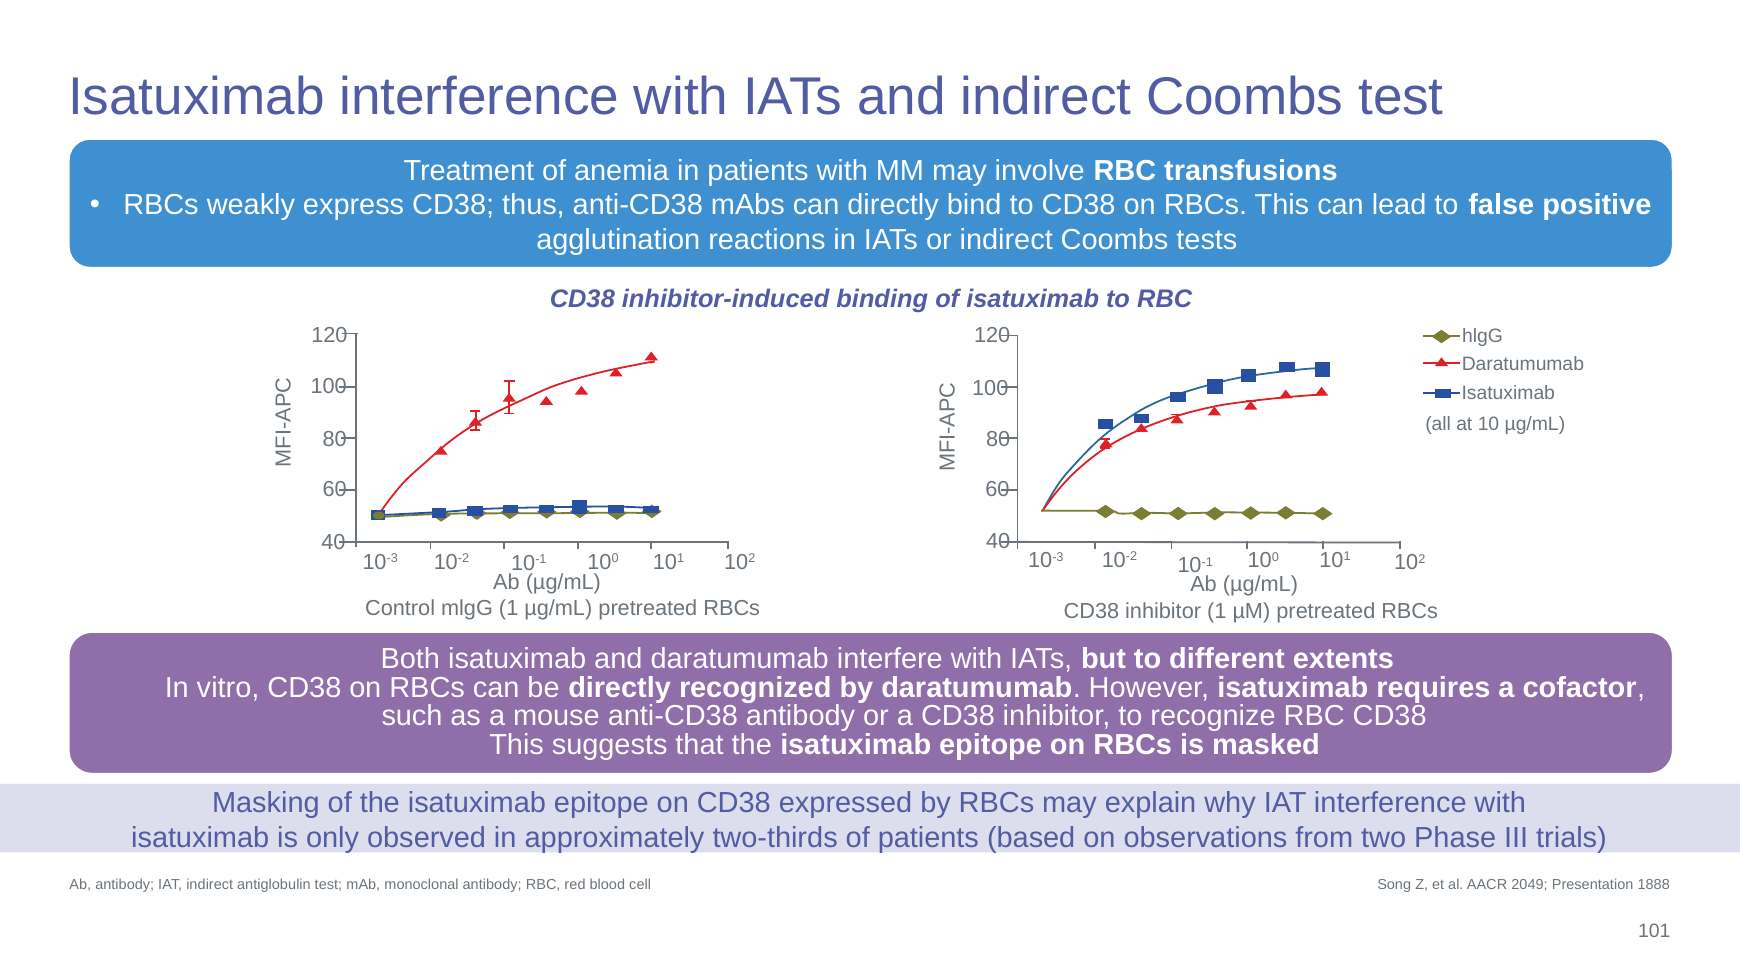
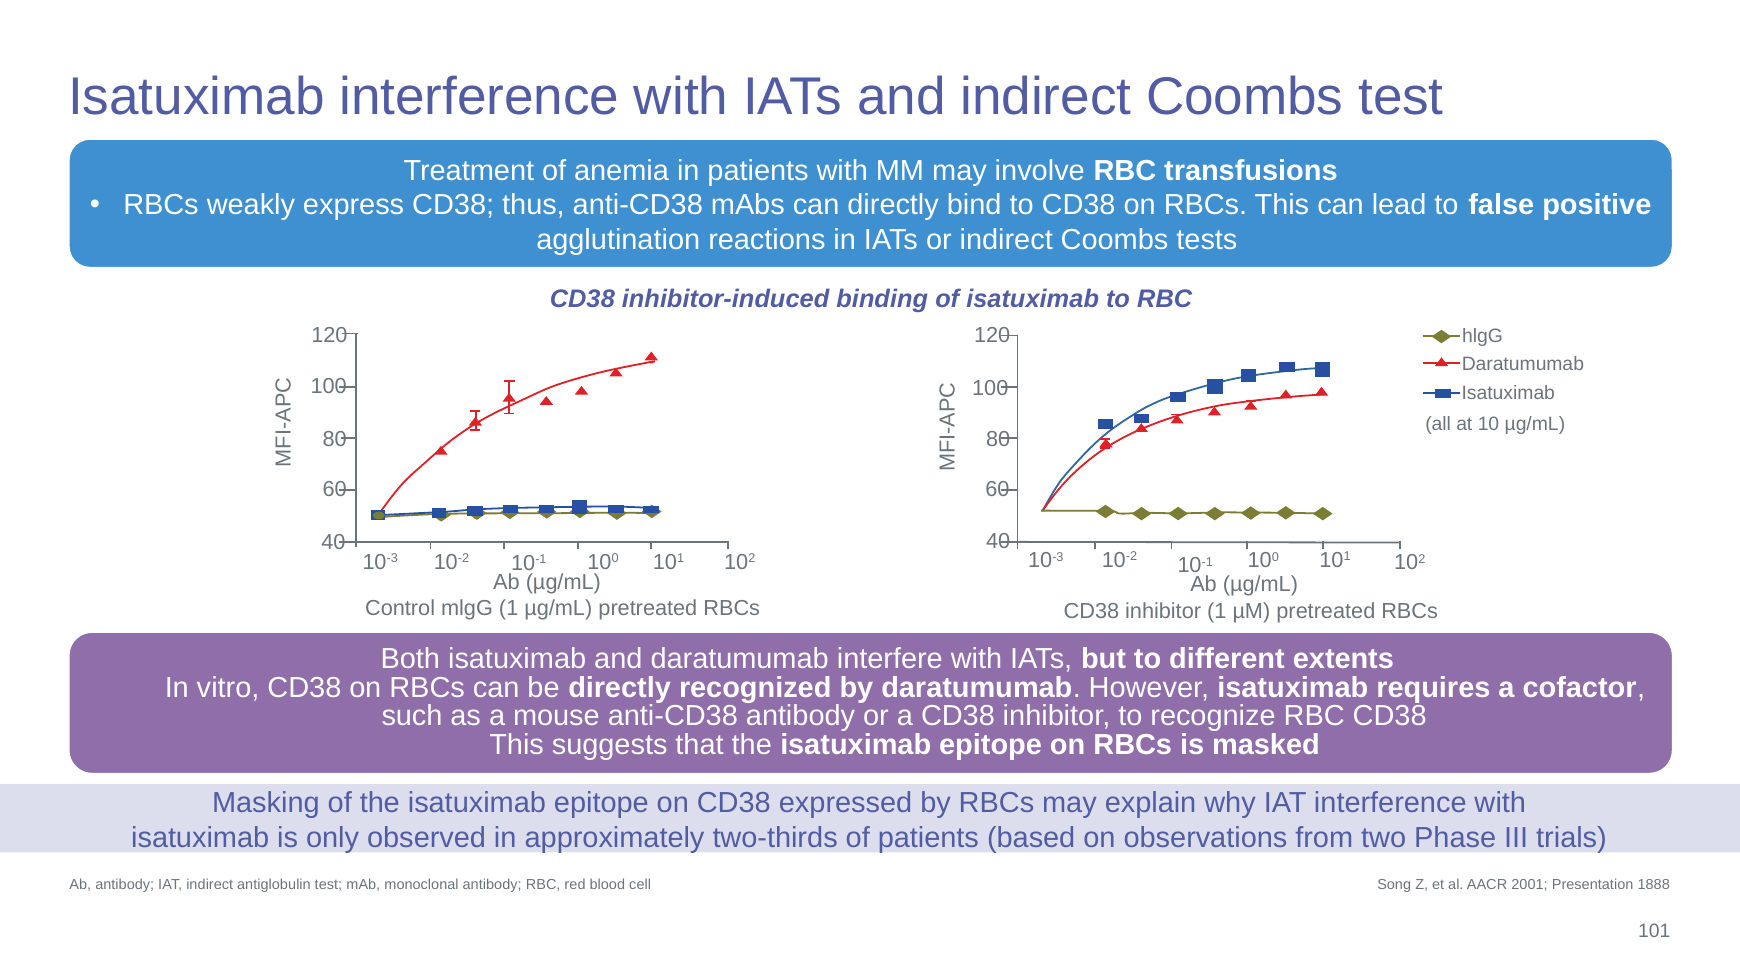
2049: 2049 -> 2001
